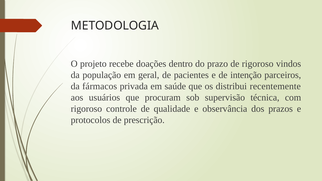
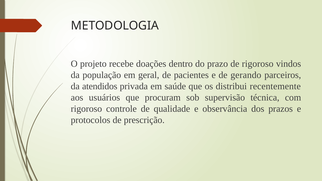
intenção: intenção -> gerando
fármacos: fármacos -> atendidos
